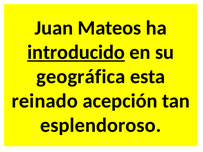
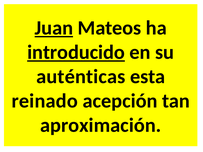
Juan underline: none -> present
geográfica: geográfica -> auténticas
esplendoroso: esplendoroso -> aproximación
